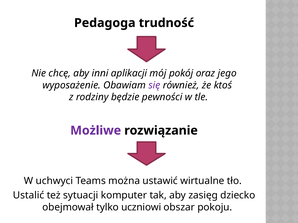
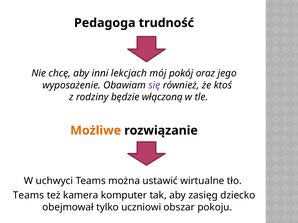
aplikacji: aplikacji -> lekcjach
pewności: pewności -> włączoną
Możliwe colour: purple -> orange
Ustalić at (29, 196): Ustalić -> Teams
sytuacji: sytuacji -> kamera
